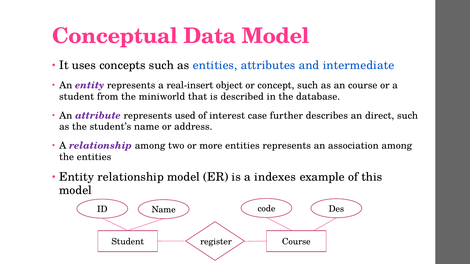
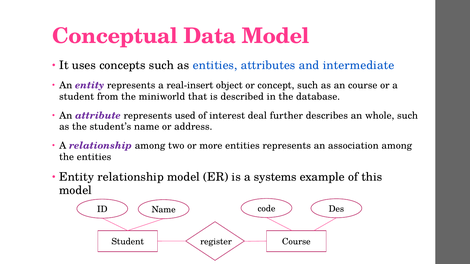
case: case -> deal
direct: direct -> whole
indexes: indexes -> systems
